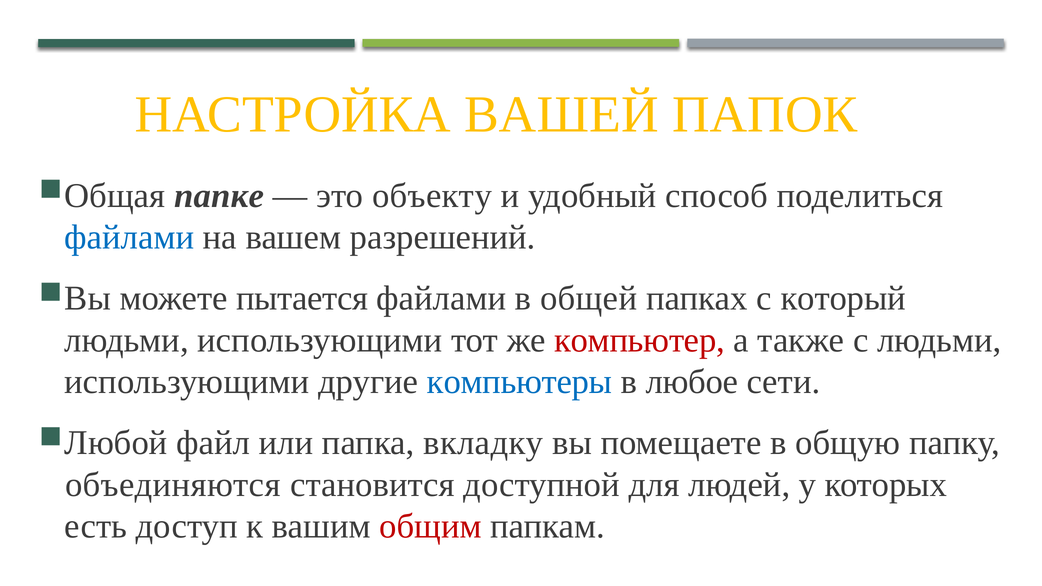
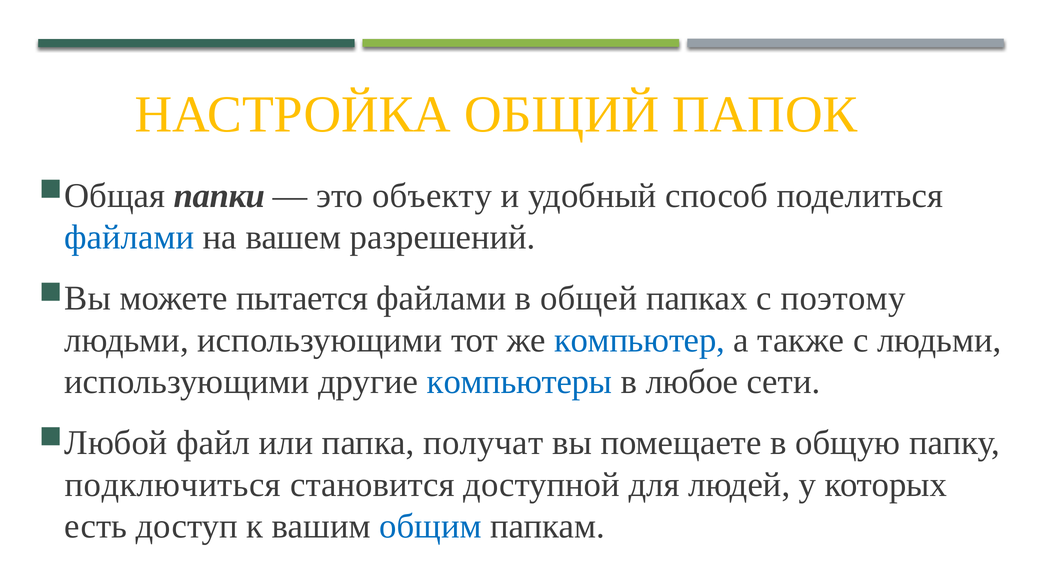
ВАШЕЙ: ВАШЕЙ -> ОБЩИЙ
папке: папке -> папки
который: который -> поэтому
компьютер colour: red -> blue
вкладку: вкладку -> получат
объединяются: объединяются -> подключиться
общим colour: red -> blue
